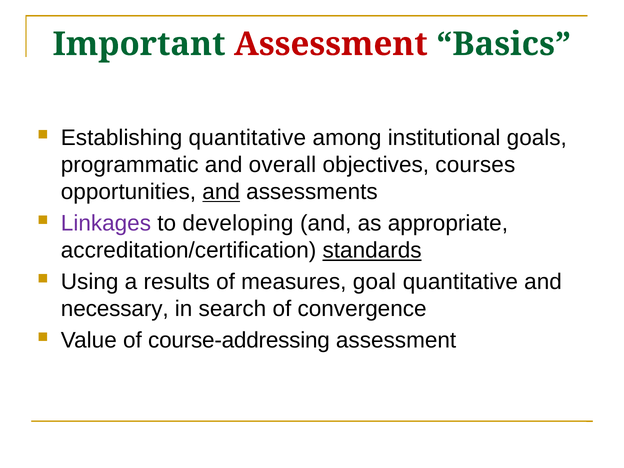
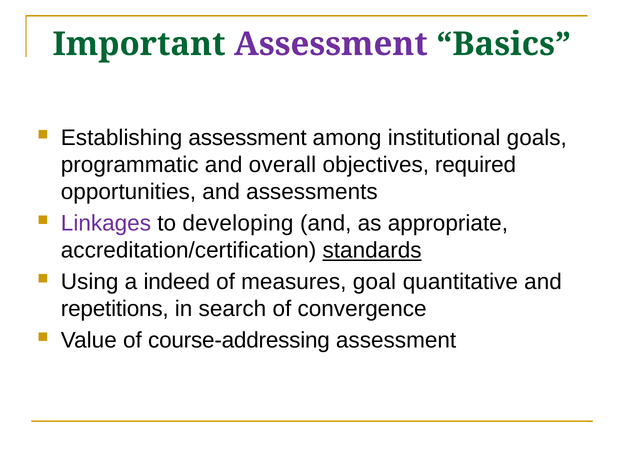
Assessment at (331, 44) colour: red -> purple
Establishing quantitative: quantitative -> assessment
courses: courses -> required
and at (221, 192) underline: present -> none
results: results -> indeed
necessary: necessary -> repetitions
